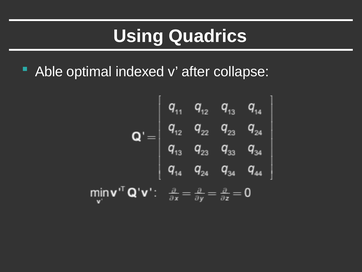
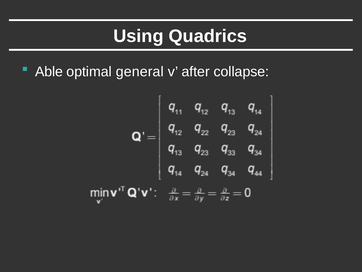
indexed: indexed -> general
